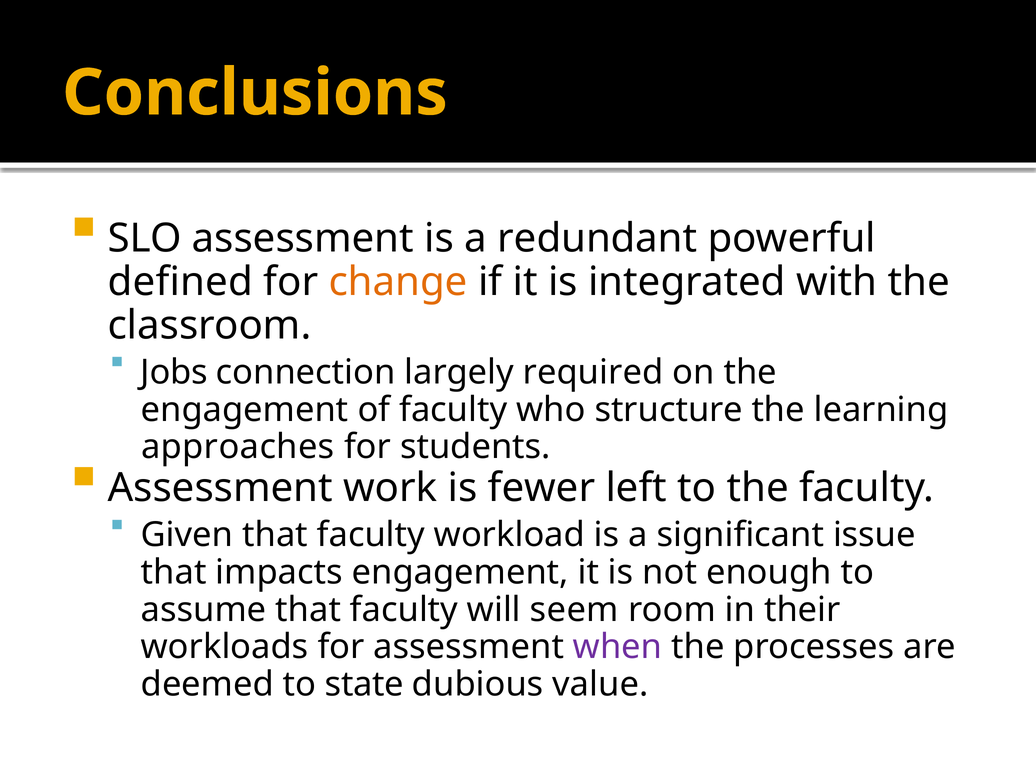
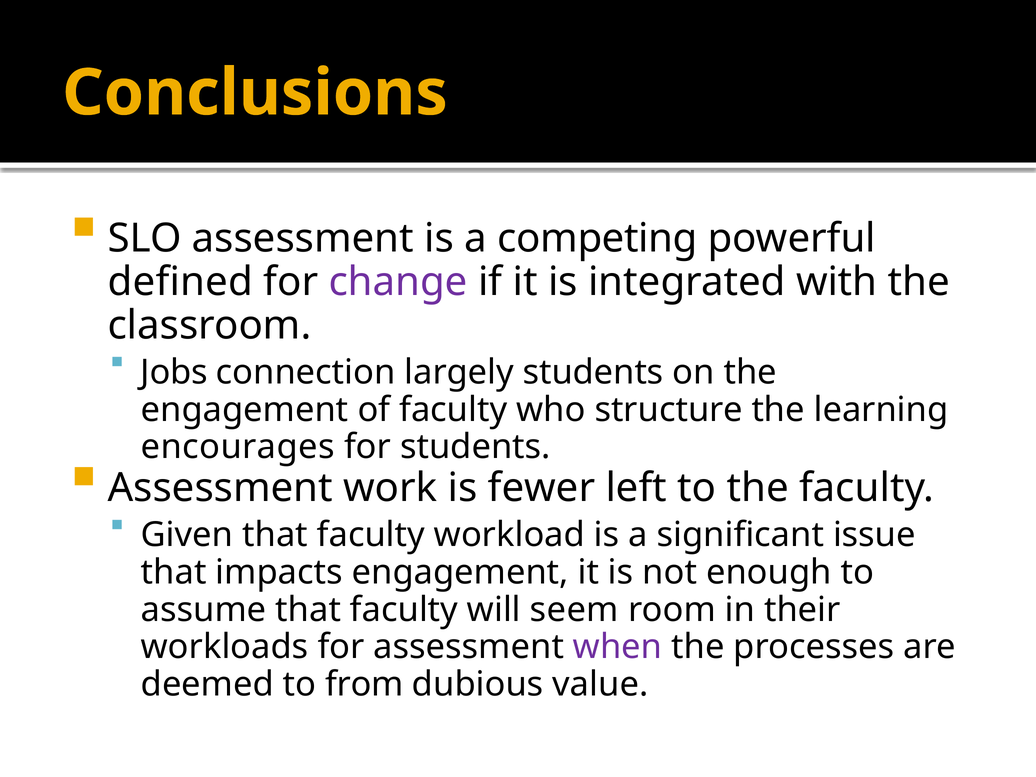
redundant: redundant -> competing
change colour: orange -> purple
largely required: required -> students
approaches: approaches -> encourages
state: state -> from
